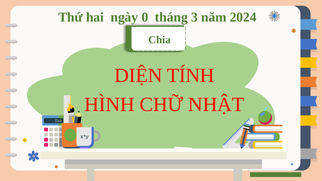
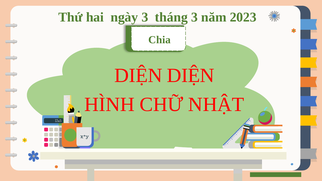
ngày 0: 0 -> 3
2024: 2024 -> 2023
DIỆN TÍNH: TÍNH -> DIỆN
